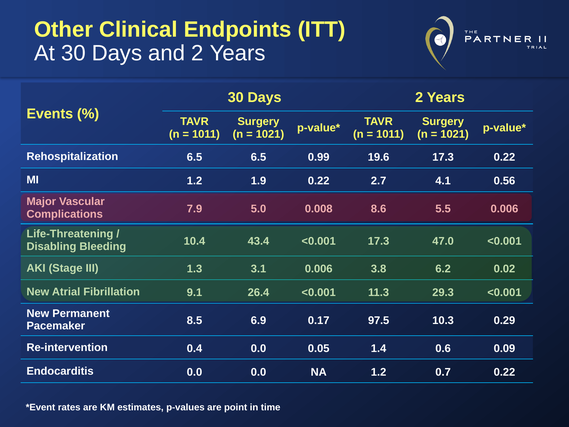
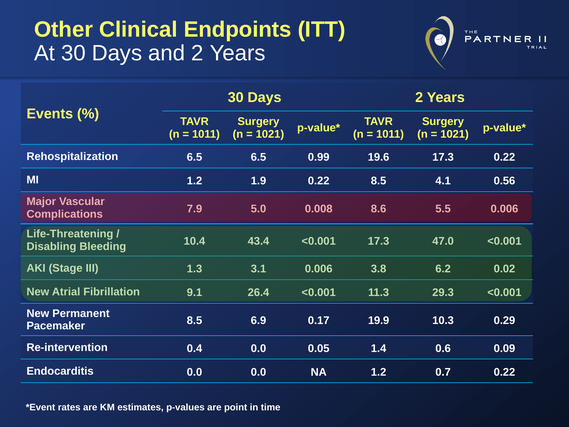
0.22 2.7: 2.7 -> 8.5
97.5: 97.5 -> 19.9
